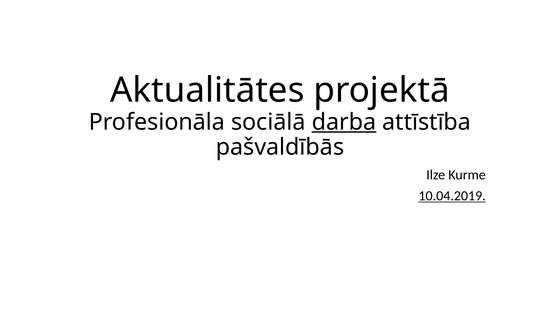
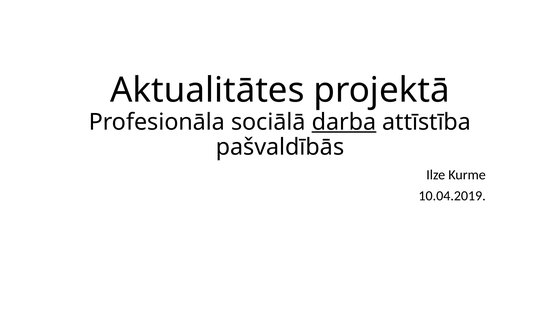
10.04.2019 underline: present -> none
